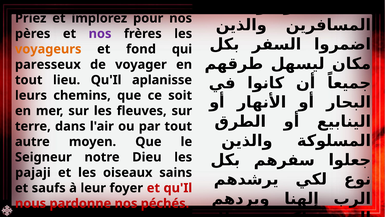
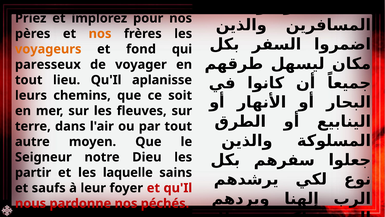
nos at (100, 34) colour: purple -> orange
pajaji: pajaji -> partir
oiseaux: oiseaux -> laquelle
